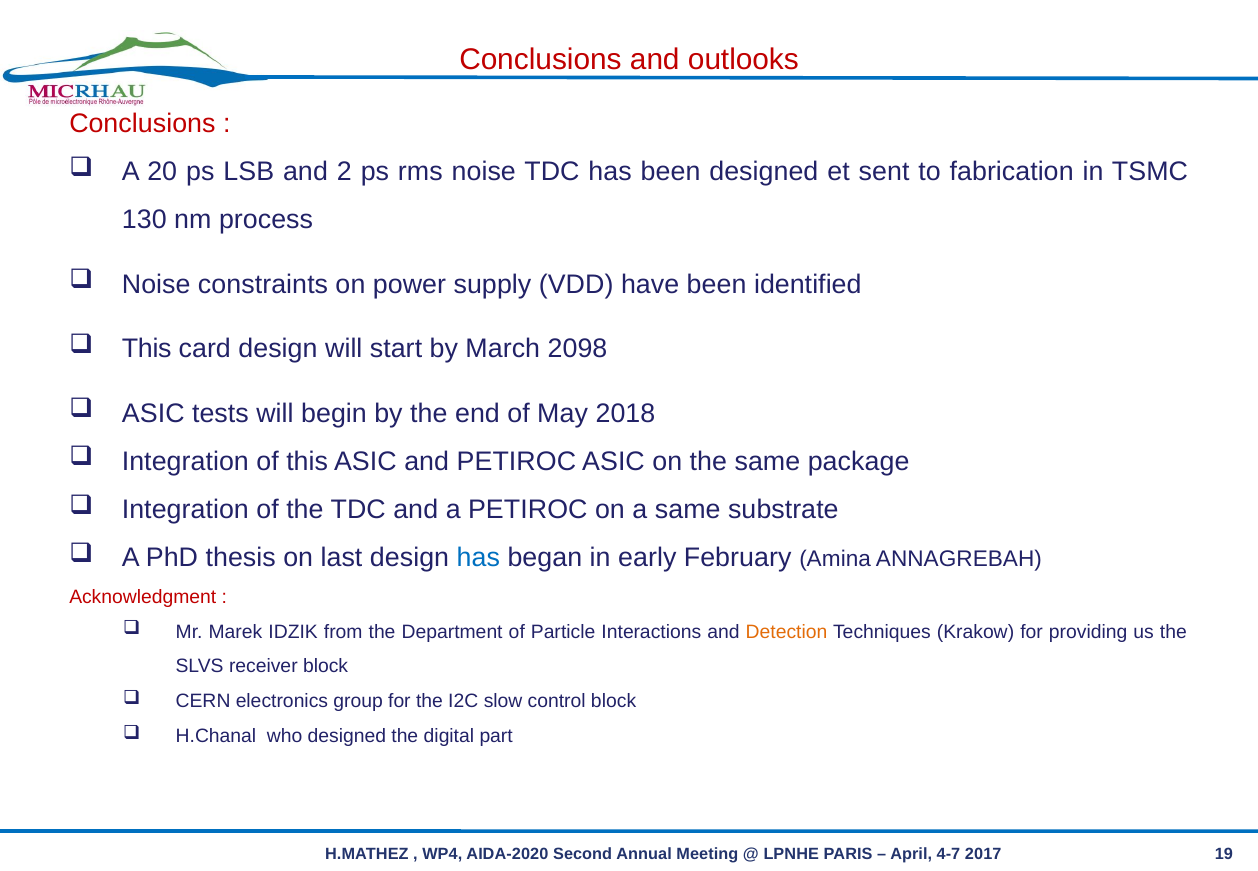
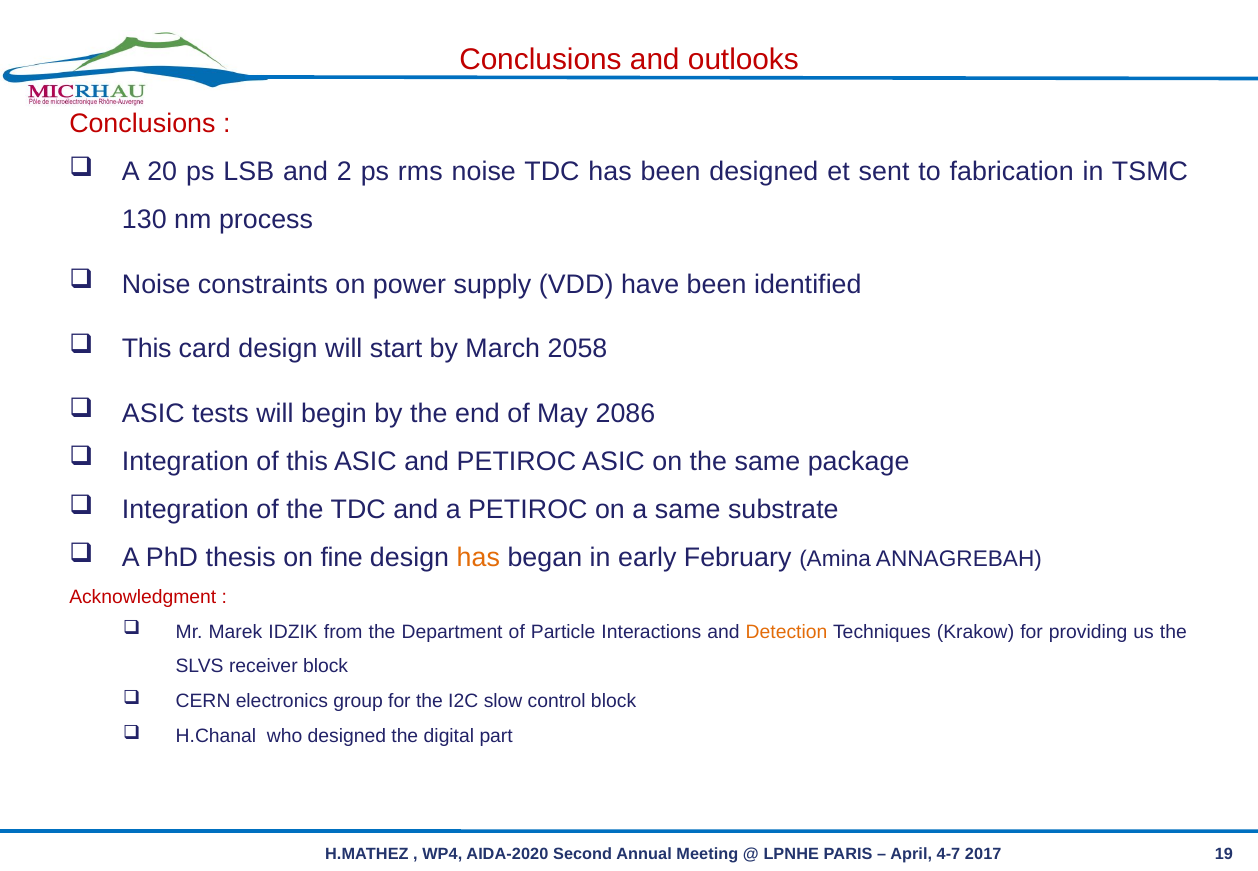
2098: 2098 -> 2058
2018: 2018 -> 2086
last: last -> fine
has at (478, 558) colour: blue -> orange
